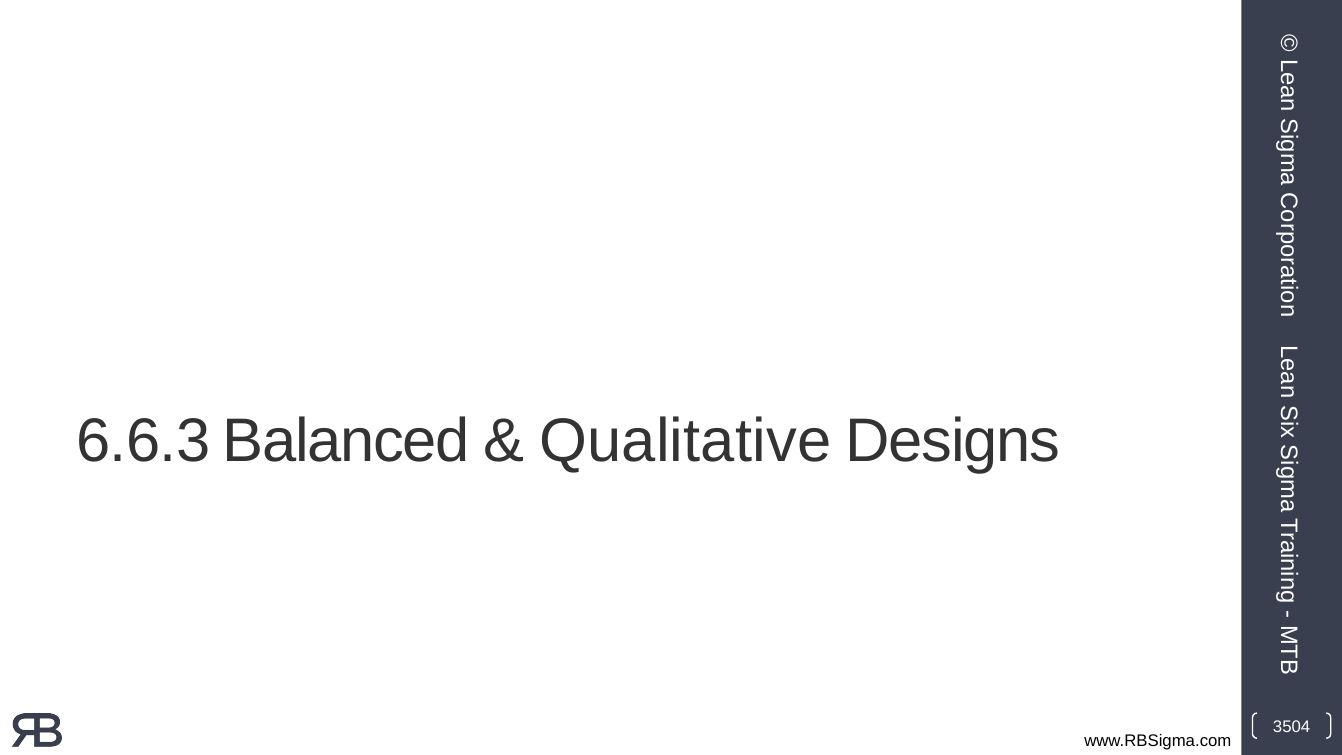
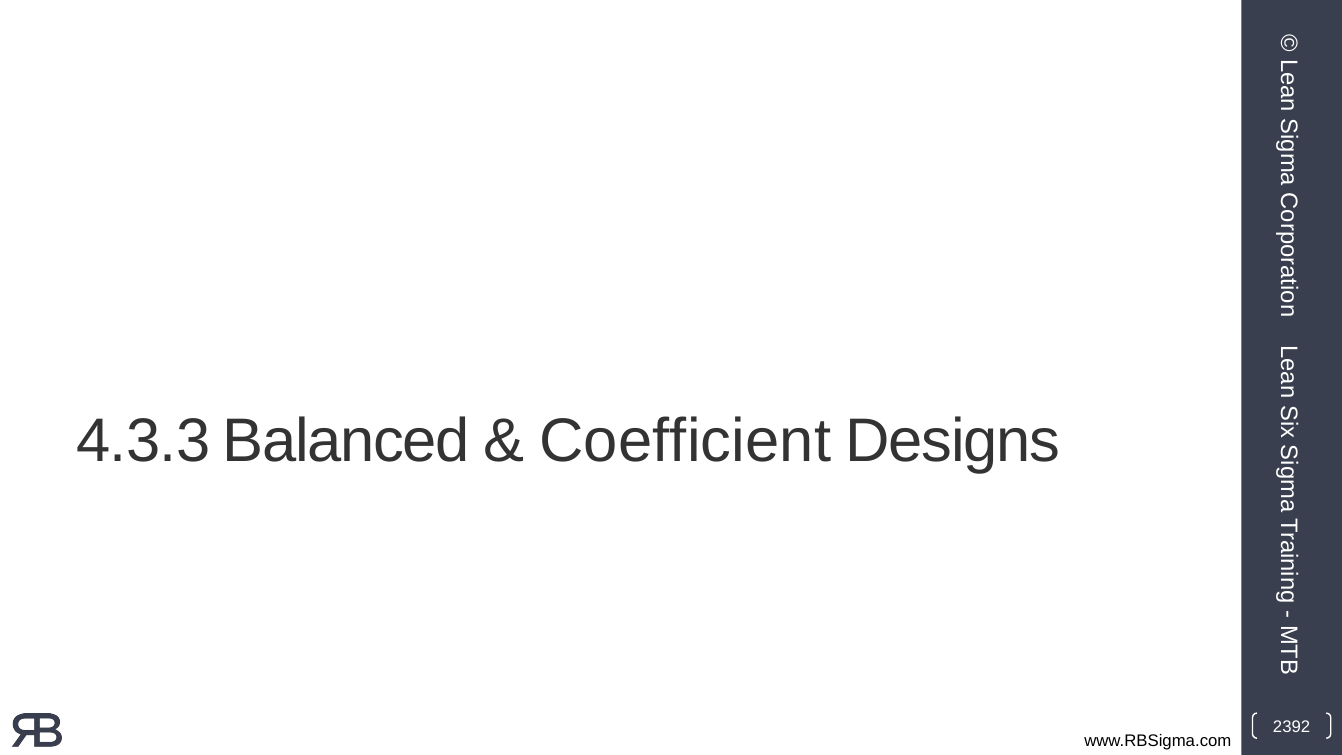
6.6.3: 6.6.3 -> 4.3.3
Qualitative: Qualitative -> Coefficient
3504: 3504 -> 2392
